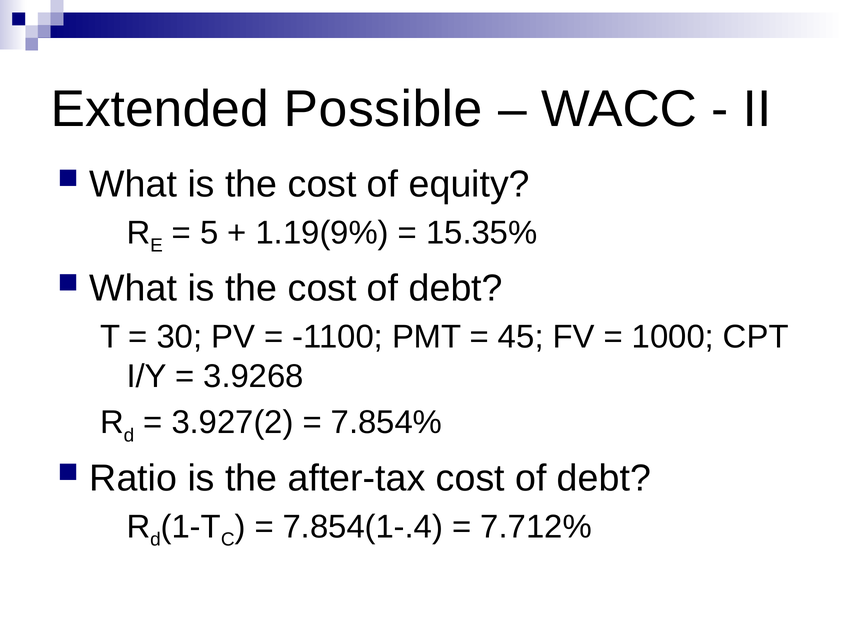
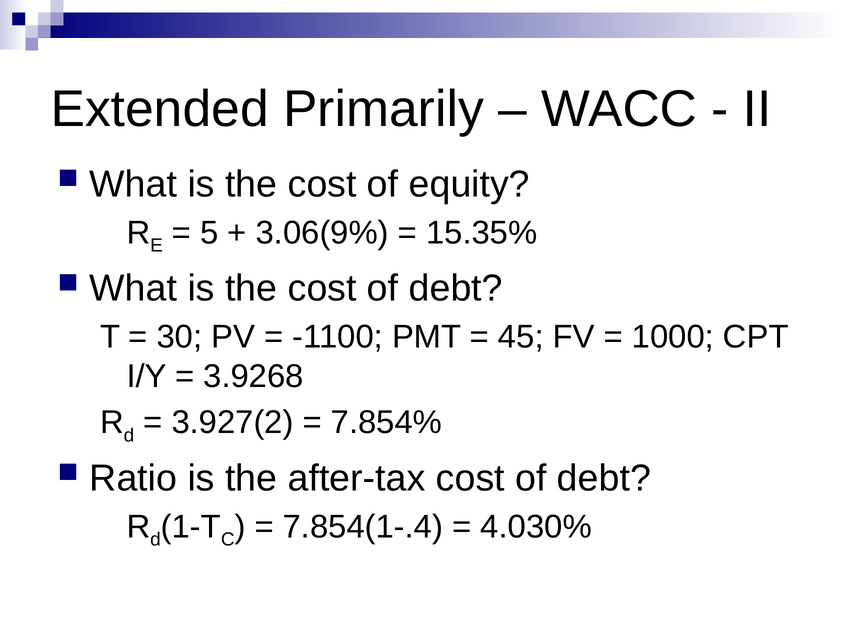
Possible: Possible -> Primarily
1.19(9%: 1.19(9% -> 3.06(9%
7.712%: 7.712% -> 4.030%
